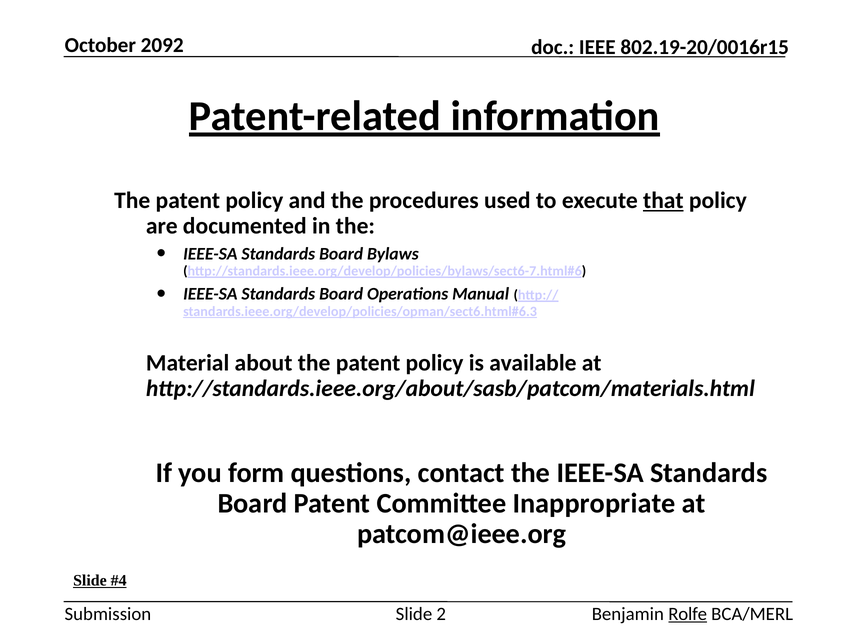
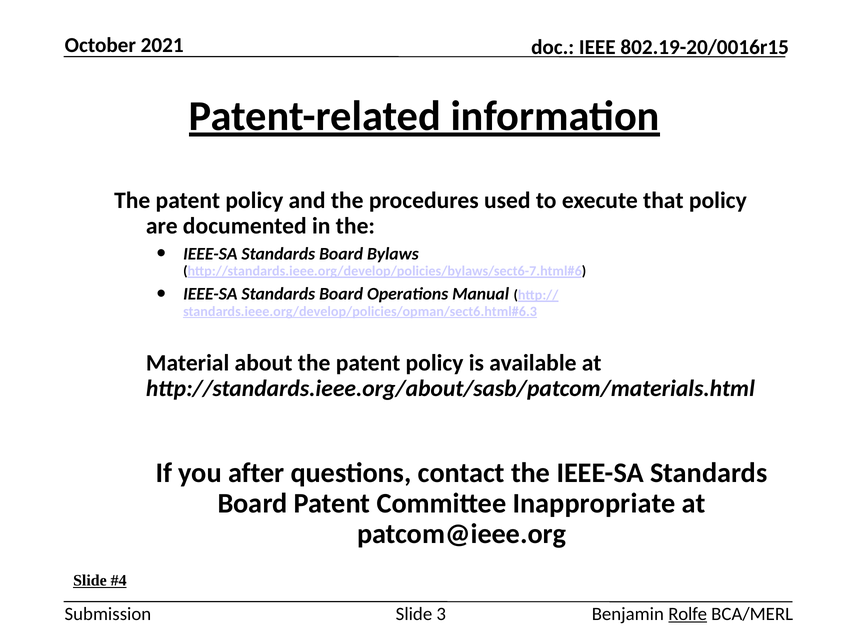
2092: 2092 -> 2021
that underline: present -> none
form: form -> after
2: 2 -> 3
